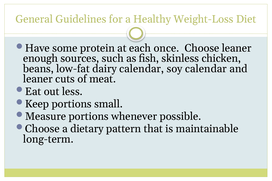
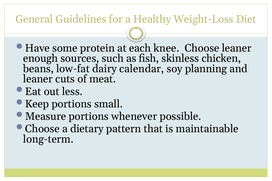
once: once -> knee
soy calendar: calendar -> planning
